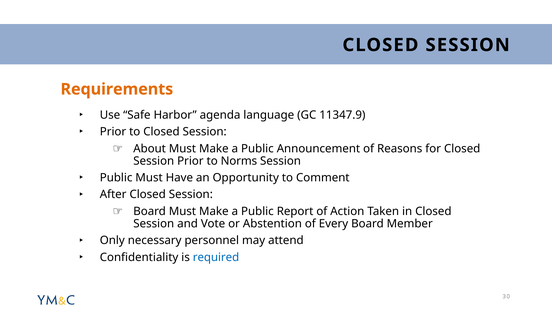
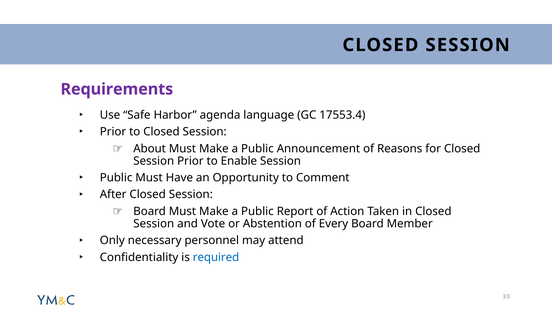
Requirements colour: orange -> purple
11347.9: 11347.9 -> 17553.4
Norms: Norms -> Enable
